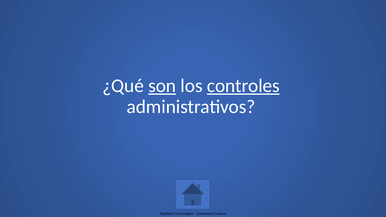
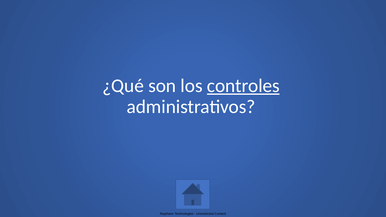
son underline: present -> none
